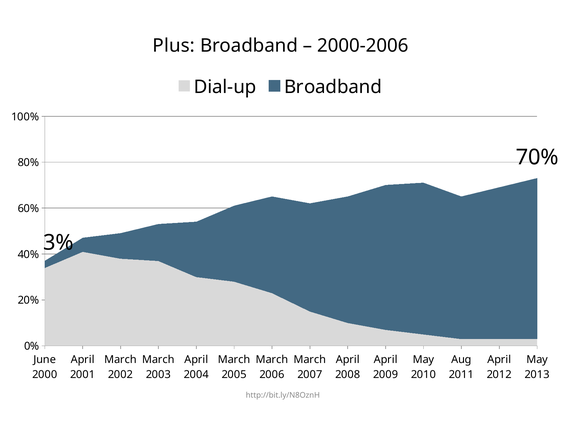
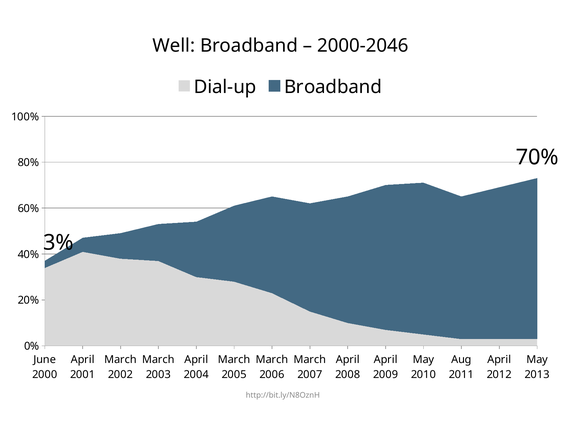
Plus: Plus -> Well
2000-2006: 2000-2006 -> 2000-2046
